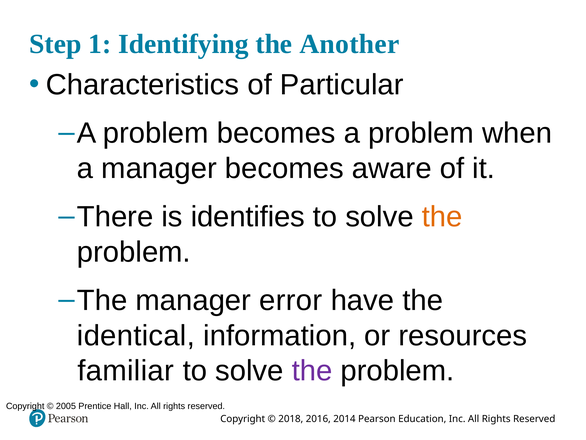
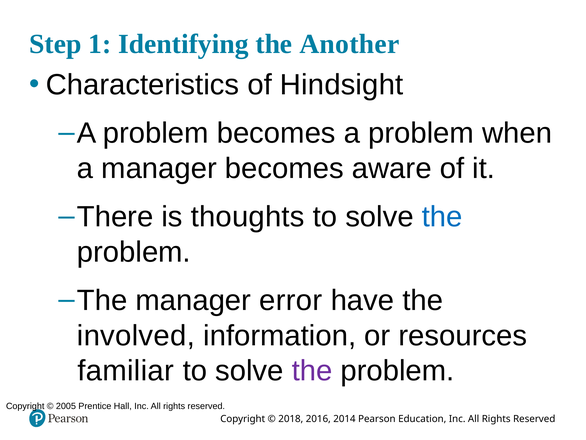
Particular: Particular -> Hindsight
identifies: identifies -> thoughts
the at (442, 217) colour: orange -> blue
identical: identical -> involved
